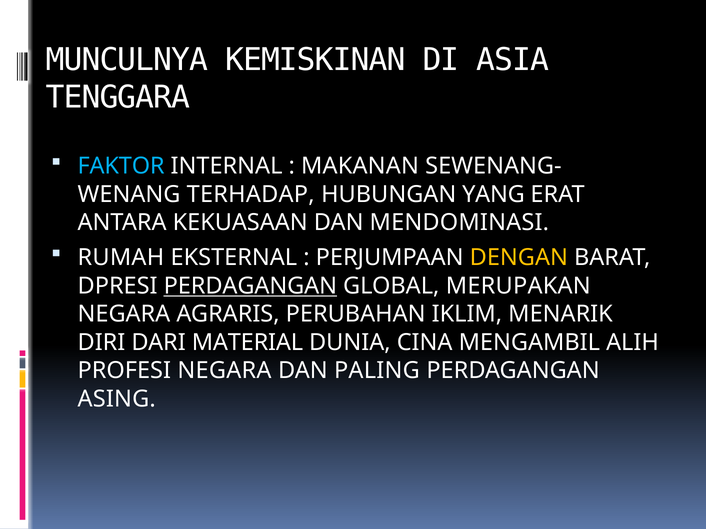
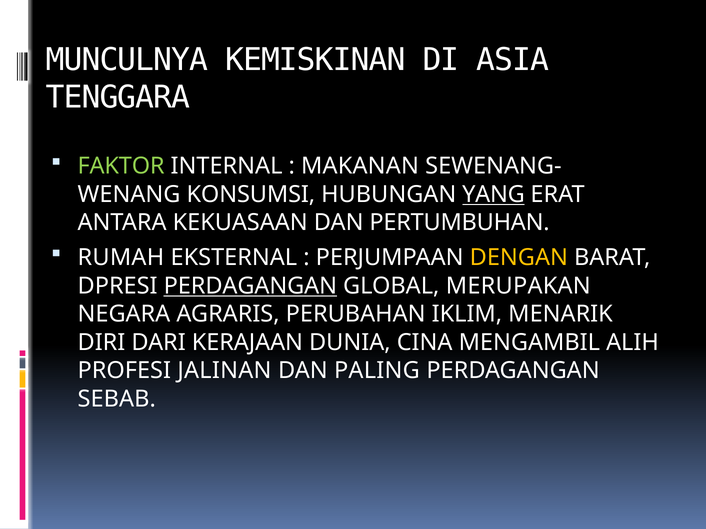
FAKTOR colour: light blue -> light green
TERHADAP: TERHADAP -> KONSUMSI
YANG underline: none -> present
MENDOMINASI: MENDOMINASI -> PERTUMBUHAN
MATERIAL: MATERIAL -> KERAJAAN
PROFESI NEGARA: NEGARA -> JALINAN
ASING: ASING -> SEBAB
